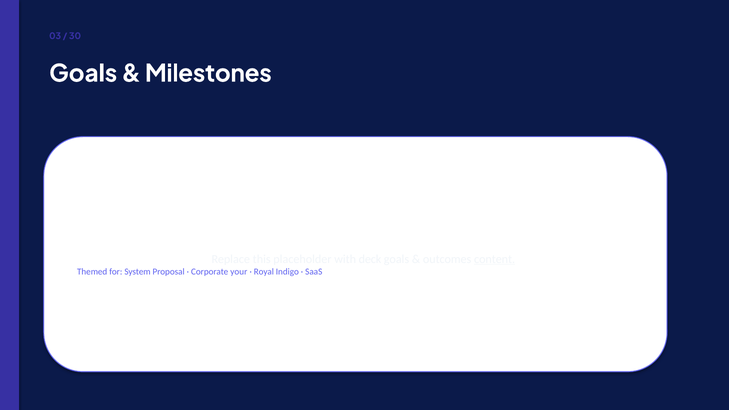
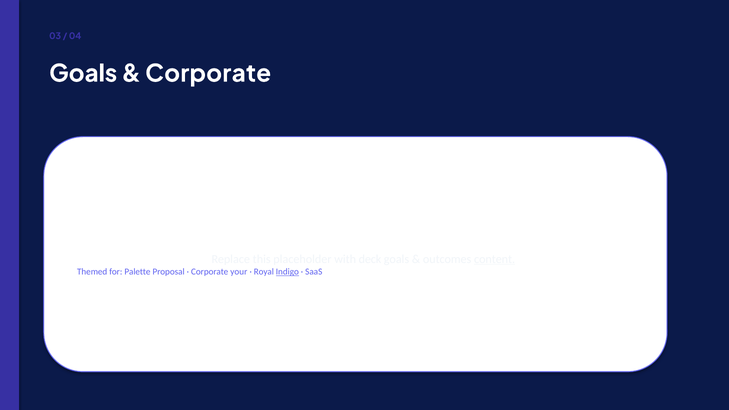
30: 30 -> 04
Milestones at (208, 74): Milestones -> Corporate
System: System -> Palette
Indigo underline: none -> present
